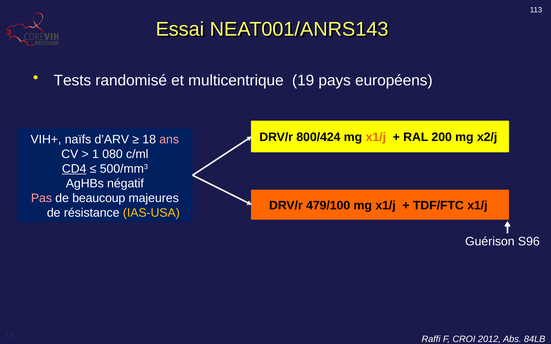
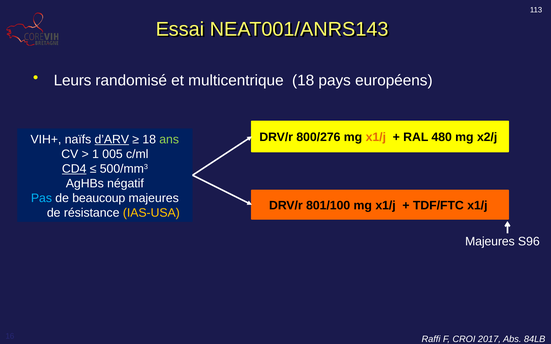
Tests: Tests -> Leurs
multicentrique 19: 19 -> 18
800/424: 800/424 -> 800/276
200: 200 -> 480
d’ARV underline: none -> present
ans colour: pink -> light green
080: 080 -> 005
Pas colour: pink -> light blue
479/100: 479/100 -> 801/100
Guérison at (490, 242): Guérison -> Majeures
2012: 2012 -> 2017
